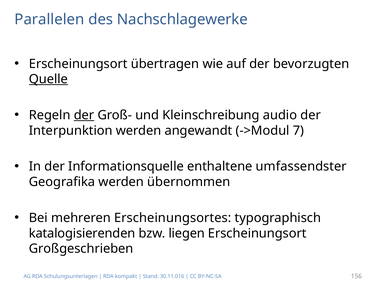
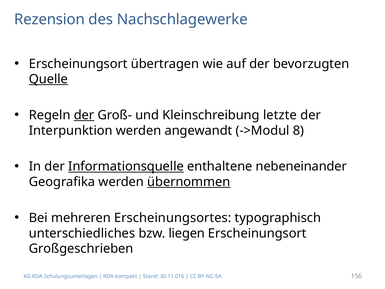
Parallelen: Parallelen -> Rezension
audio: audio -> letzte
7: 7 -> 8
Informationsquelle underline: none -> present
umfassendster: umfassendster -> nebeneinander
übernommen underline: none -> present
katalogisierenden: katalogisierenden -> unterschiedliches
